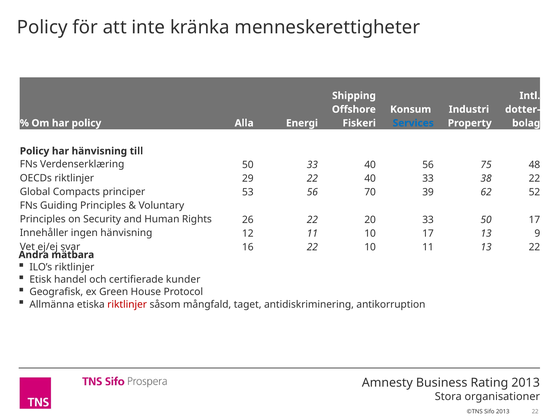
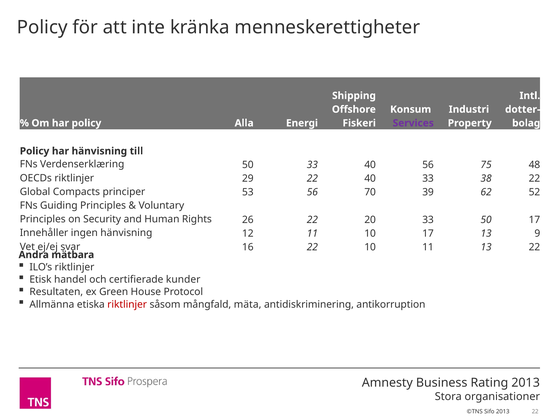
Services colour: blue -> purple
Geografisk: Geografisk -> Resultaten
taget: taget -> mäta
